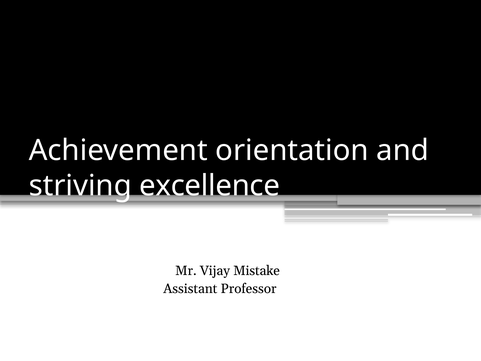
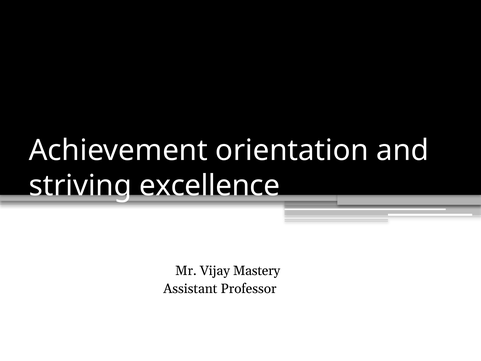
Mistake: Mistake -> Mastery
